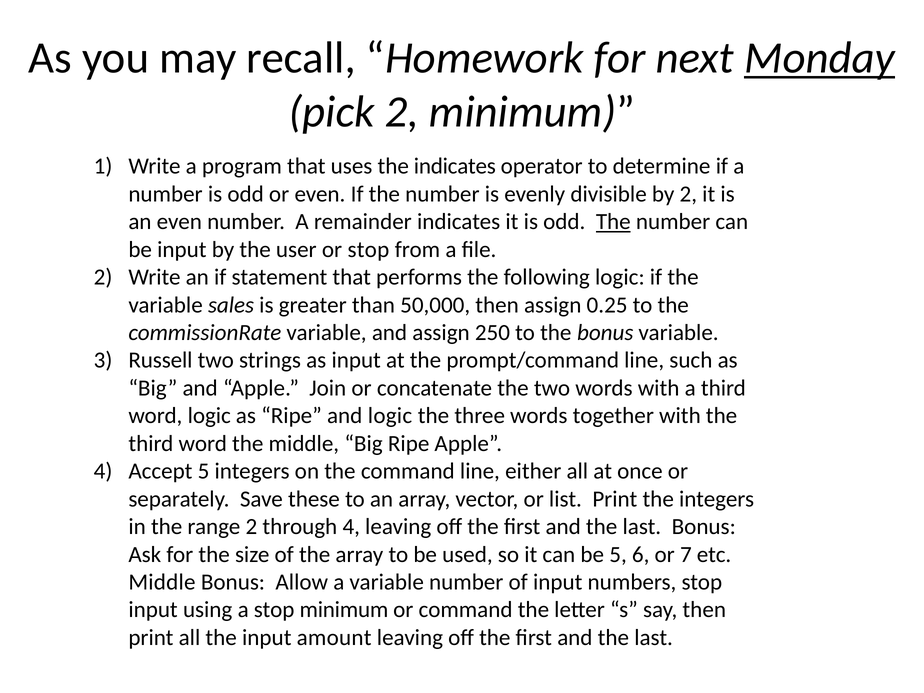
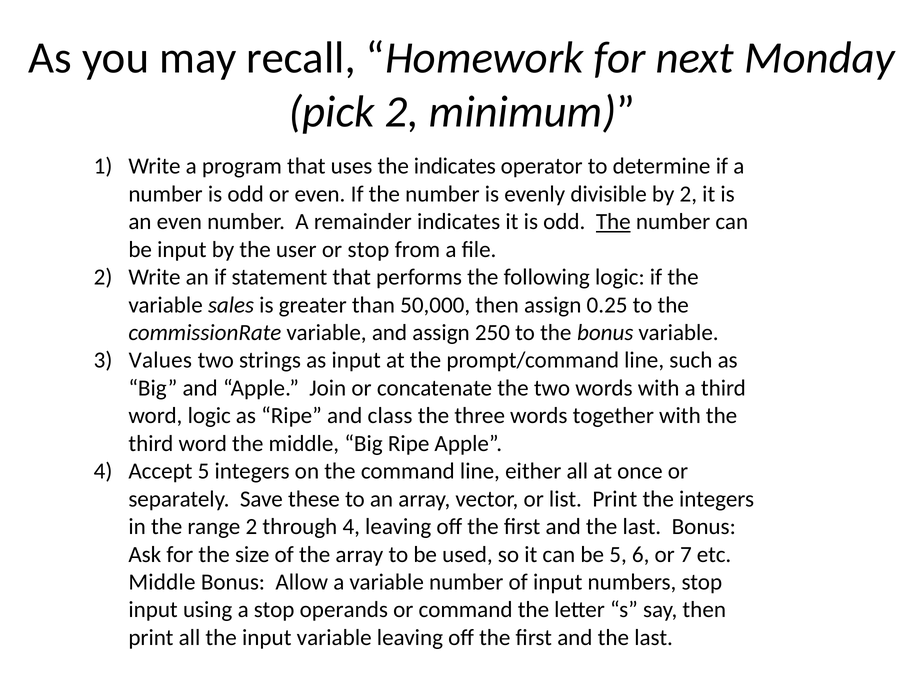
Monday underline: present -> none
Russell: Russell -> Values
and logic: logic -> class
stop minimum: minimum -> operands
input amount: amount -> variable
